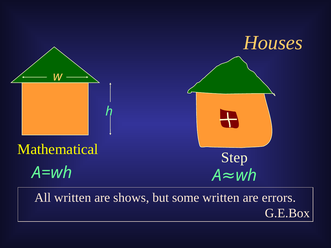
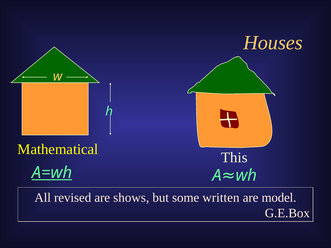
Step: Step -> This
A=wh underline: none -> present
All written: written -> revised
errors: errors -> model
